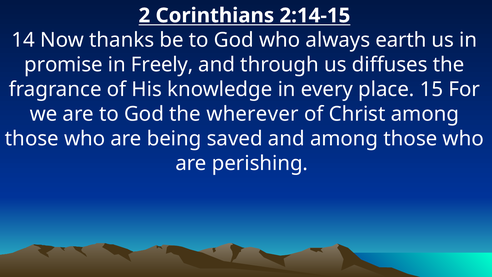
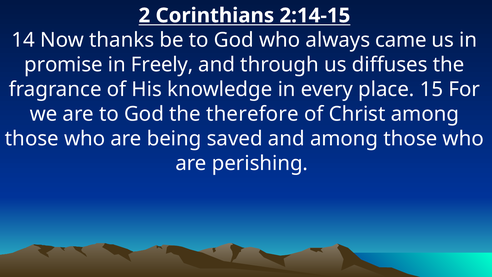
earth: earth -> came
wherever: wherever -> therefore
